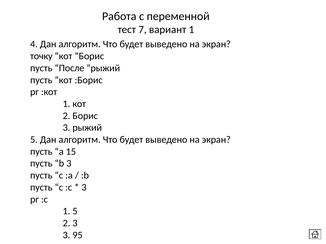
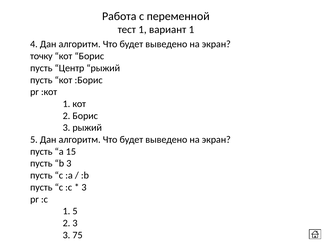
тест 7: 7 -> 1
После: После -> Центр
95: 95 -> 75
